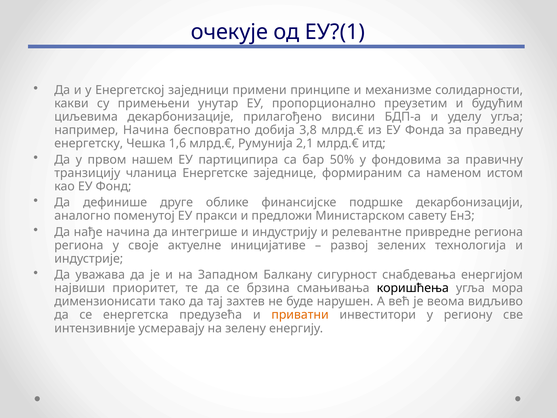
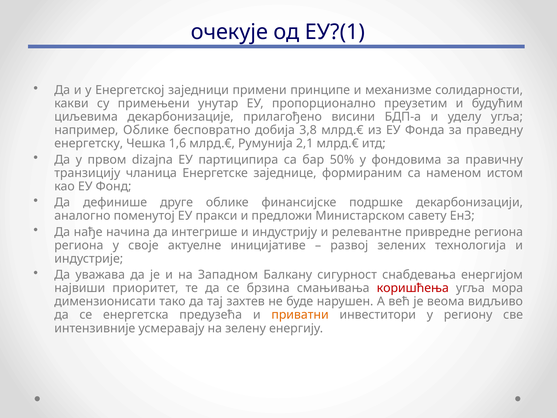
например Начина: Начина -> Облике
нашем: нашем -> dizajna
коришћења colour: black -> red
